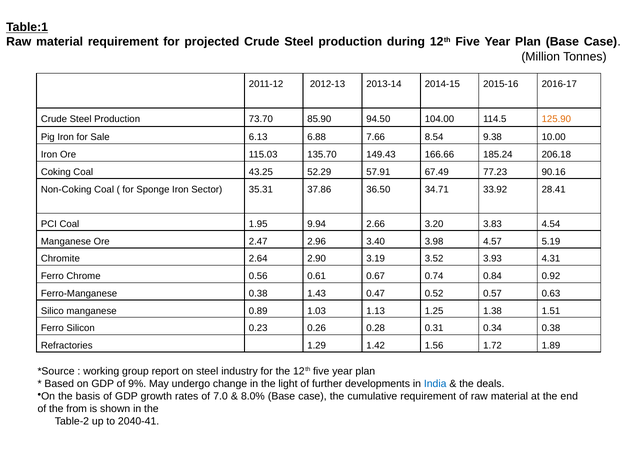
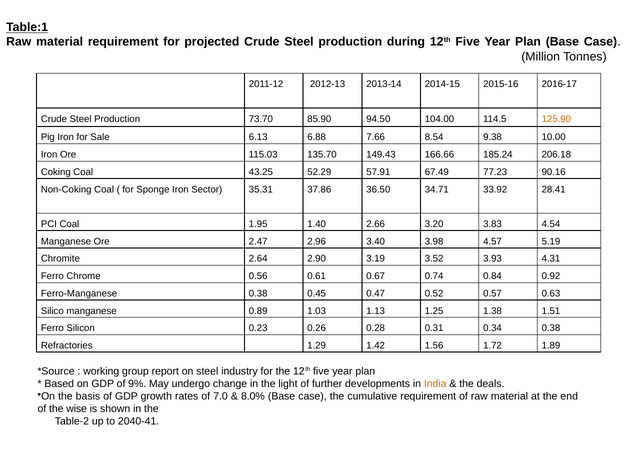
9.94: 9.94 -> 1.40
1.43: 1.43 -> 0.45
India colour: blue -> orange
from: from -> wise
